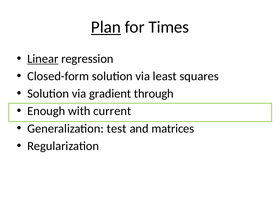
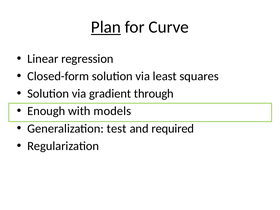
Times: Times -> Curve
Linear underline: present -> none
current: current -> models
matrices: matrices -> required
